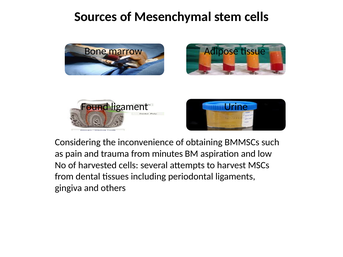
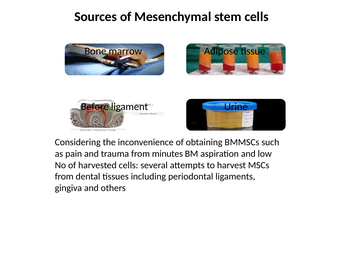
Found: Found -> Before
